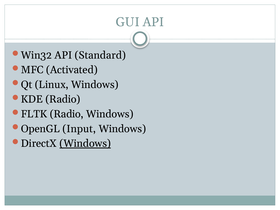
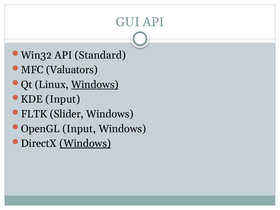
Activated: Activated -> Valuators
Windows at (95, 85) underline: none -> present
KDE Radio: Radio -> Input
FLTK Radio: Radio -> Slider
